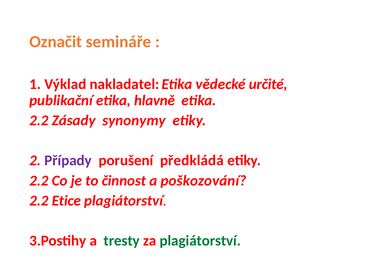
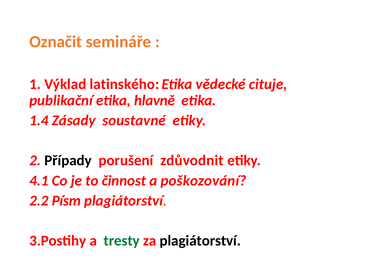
nakladatel: nakladatel -> latinského
určité: určité -> cituje
2.2 at (39, 120): 2.2 -> 1.4
synonymy: synonymy -> soustavné
Případy colour: purple -> black
předkládá: předkládá -> zdůvodnit
2.2 at (39, 181): 2.2 -> 4.1
Etice: Etice -> Písm
plagiátorství at (200, 241) colour: green -> black
